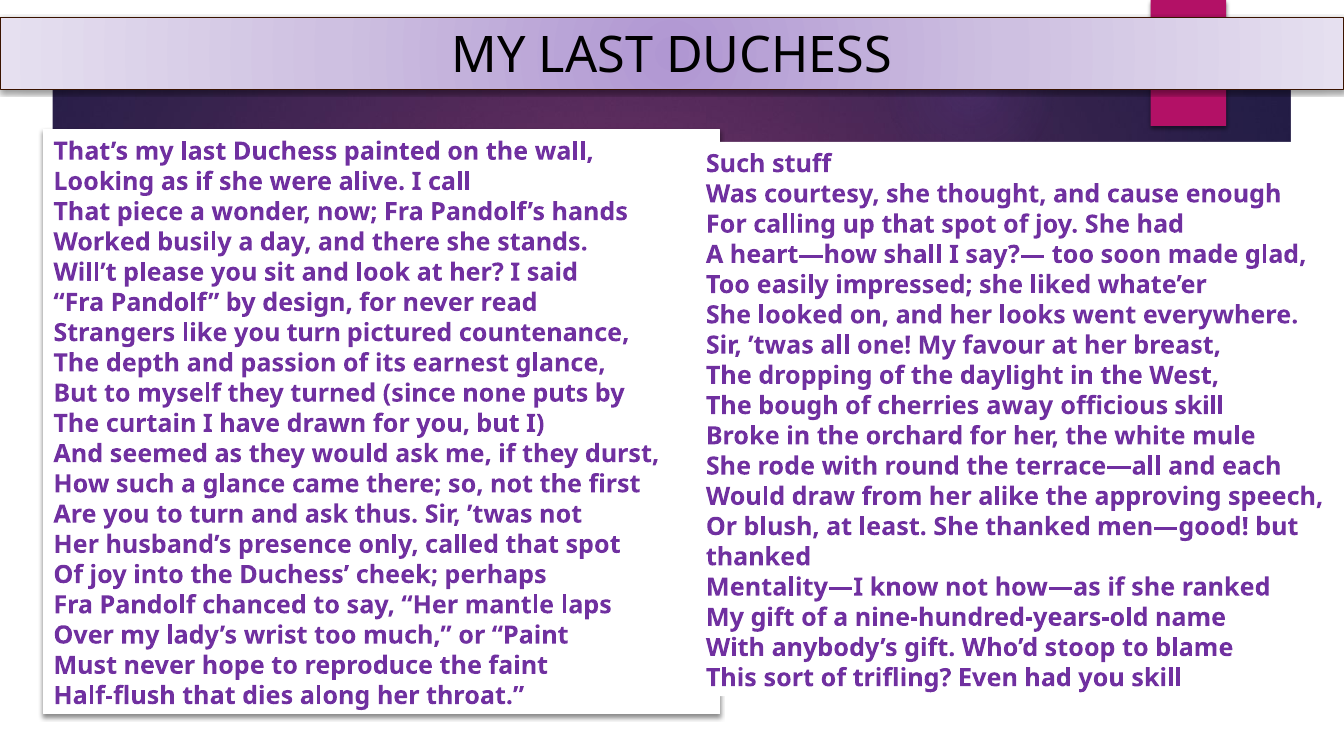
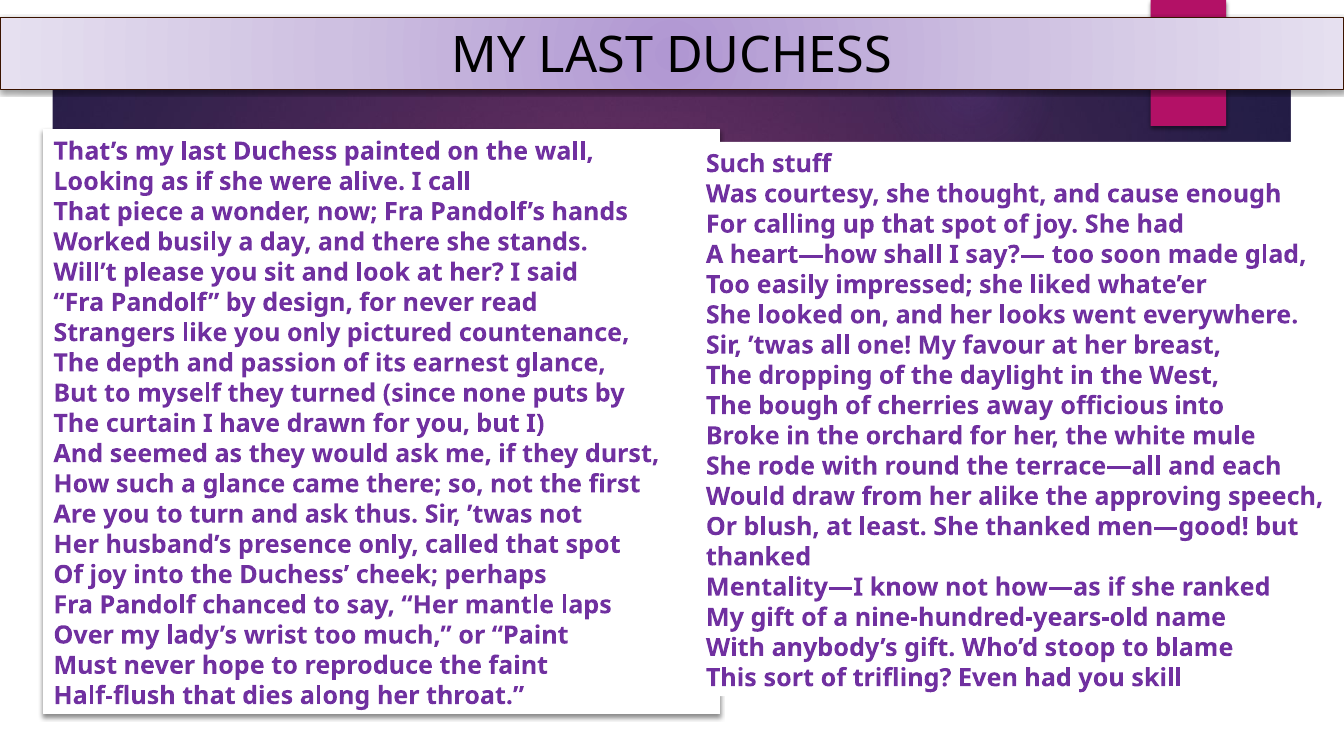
you turn: turn -> only
officious skill: skill -> into
